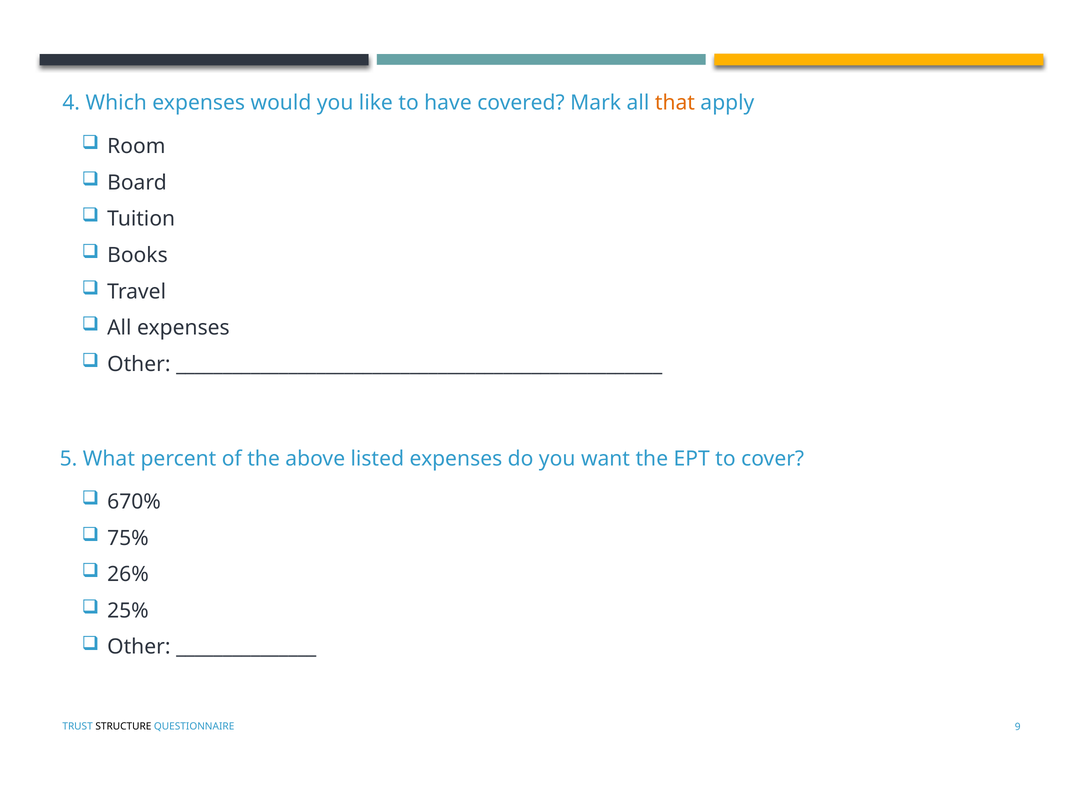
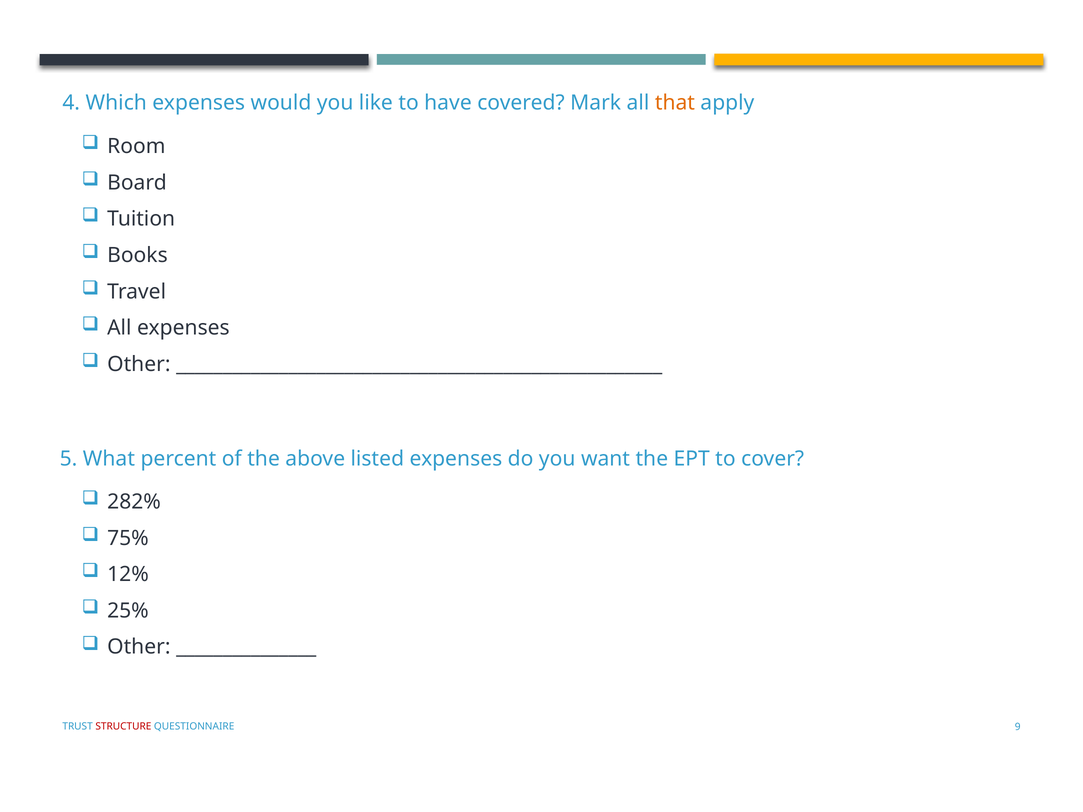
670%: 670% -> 282%
26%: 26% -> 12%
STRUCTURE colour: black -> red
